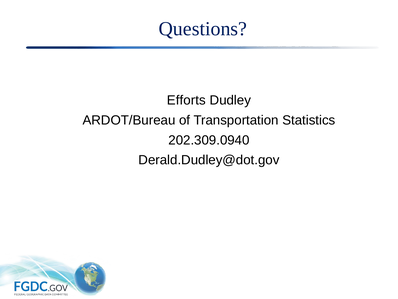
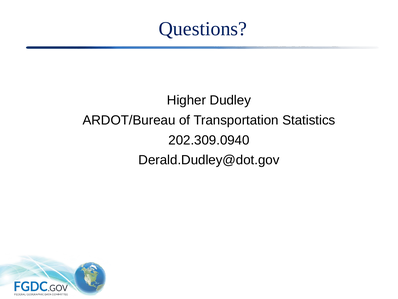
Efforts: Efforts -> Higher
